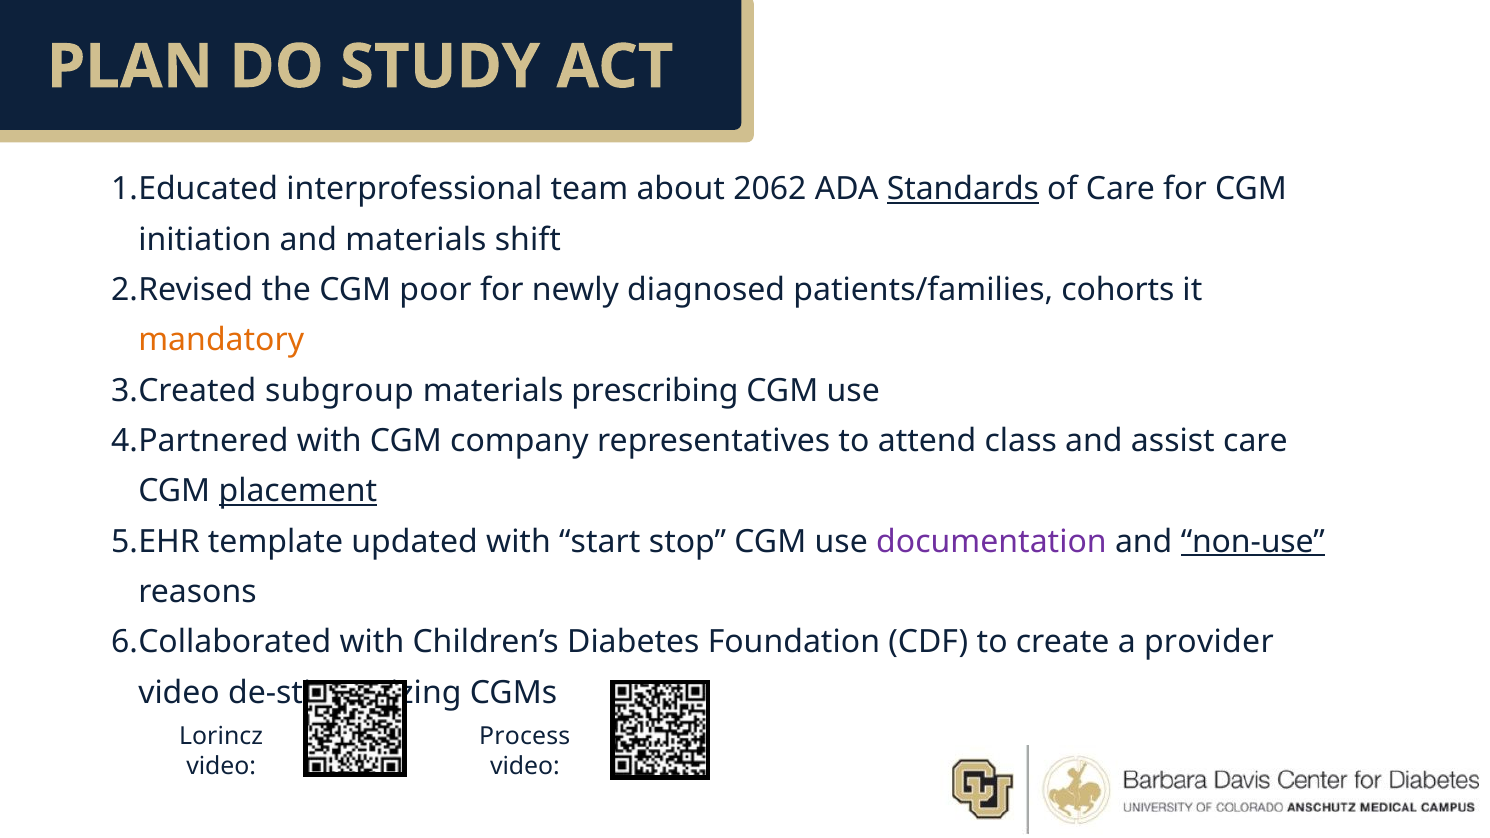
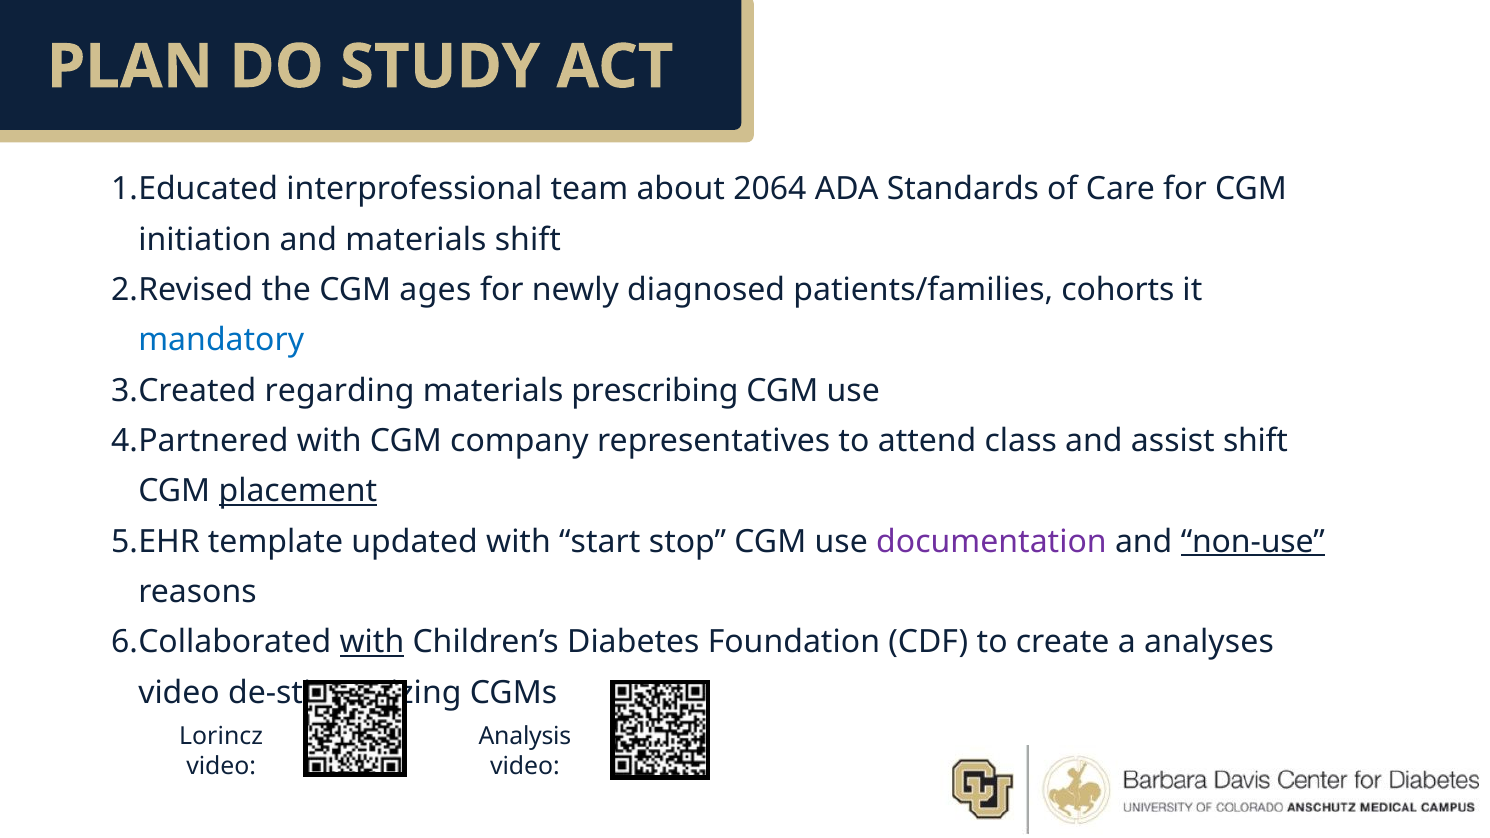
2062: 2062 -> 2064
Standards underline: present -> none
poor: poor -> ages
mandatory colour: orange -> blue
subgroup: subgroup -> regarding
assist care: care -> shift
with at (372, 642) underline: none -> present
provider: provider -> analyses
Process: Process -> Analysis
